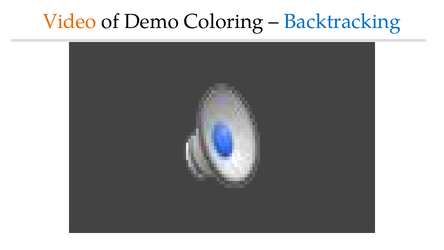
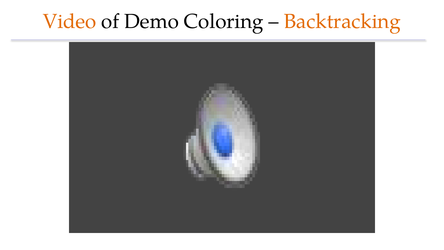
Backtracking colour: blue -> orange
